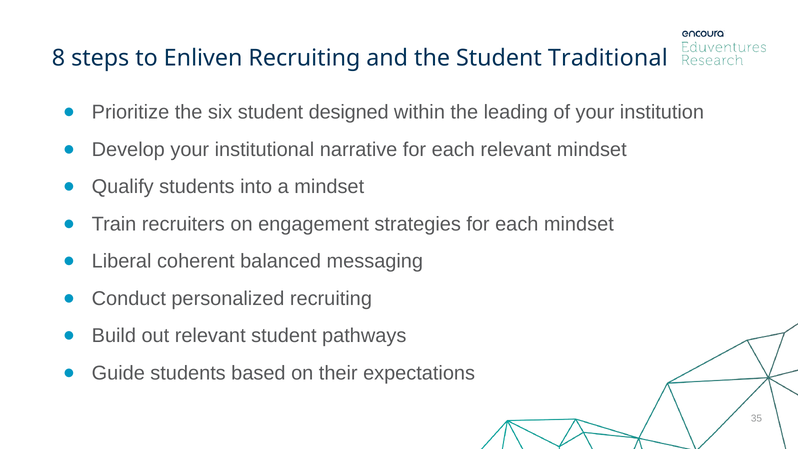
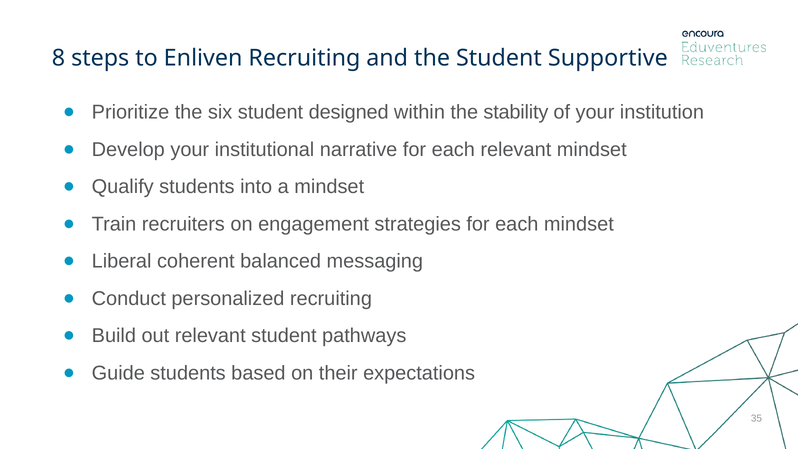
Traditional: Traditional -> Supportive
leading: leading -> stability
